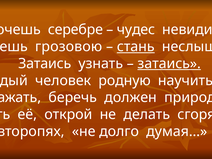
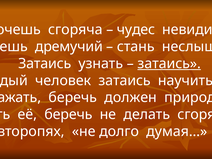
серебре at (75, 30): серебре -> сгоряча
грозовою: грозовою -> дремучий
стань underline: present -> none
человек родную: родную -> затаись
её открой: открой -> беречь
